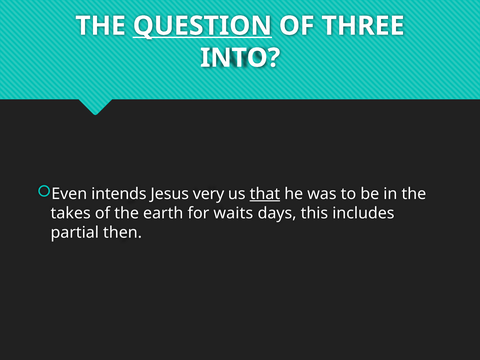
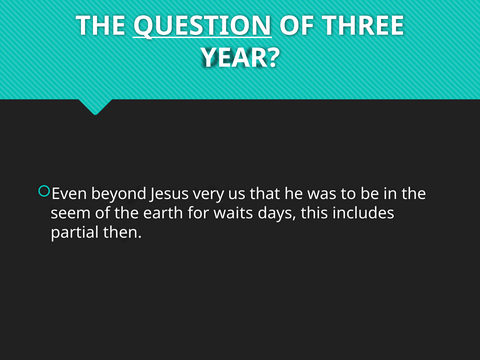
INTO: INTO -> YEAR
intends: intends -> beyond
that underline: present -> none
takes: takes -> seem
